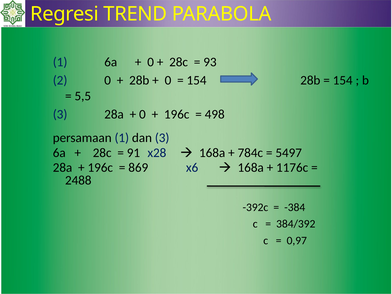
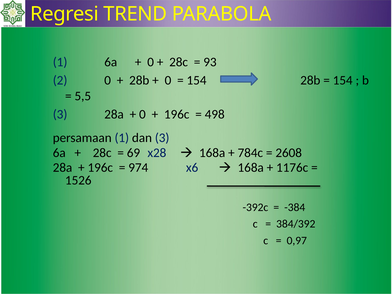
91: 91 -> 69
5497: 5497 -> 2608
869: 869 -> 974
2488: 2488 -> 1526
